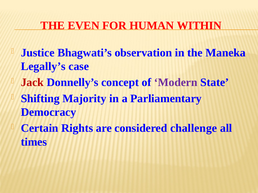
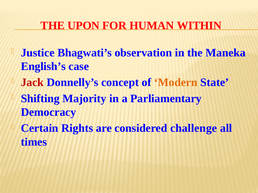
EVEN: EVEN -> UPON
Legally’s: Legally’s -> English’s
Modern colour: purple -> orange
